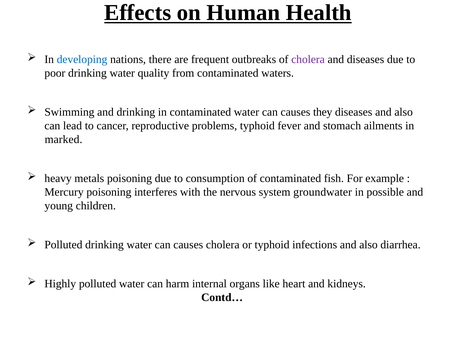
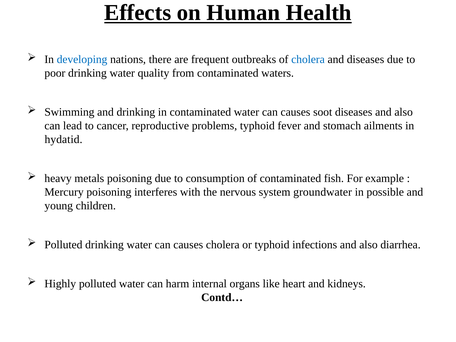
cholera at (308, 59) colour: purple -> blue
they: they -> soot
marked: marked -> hydatid
